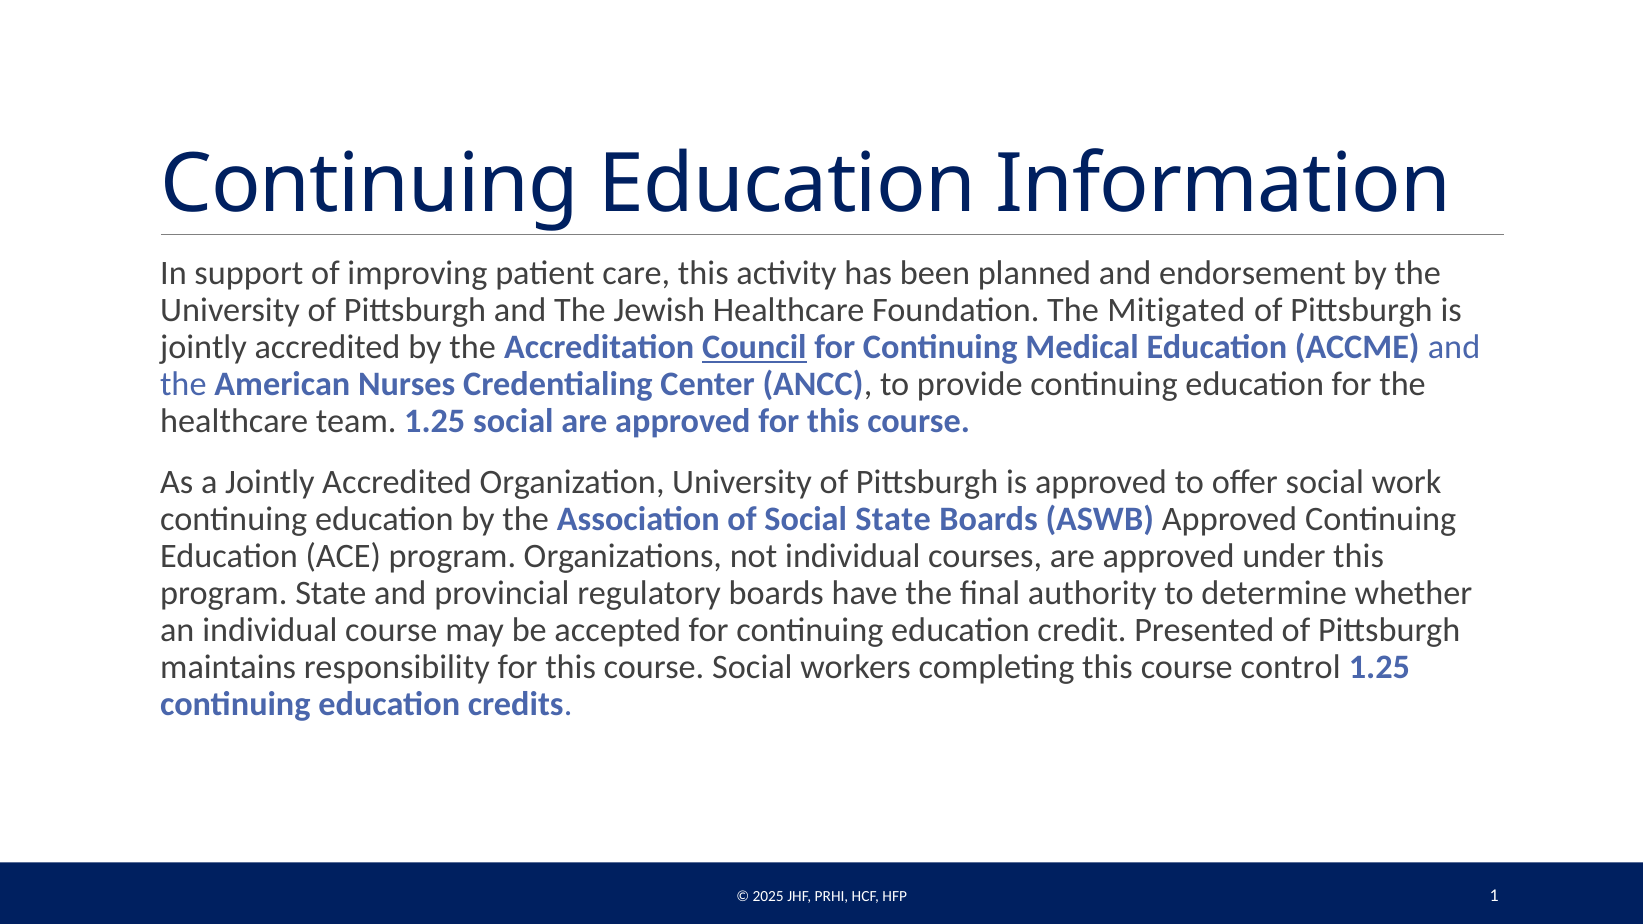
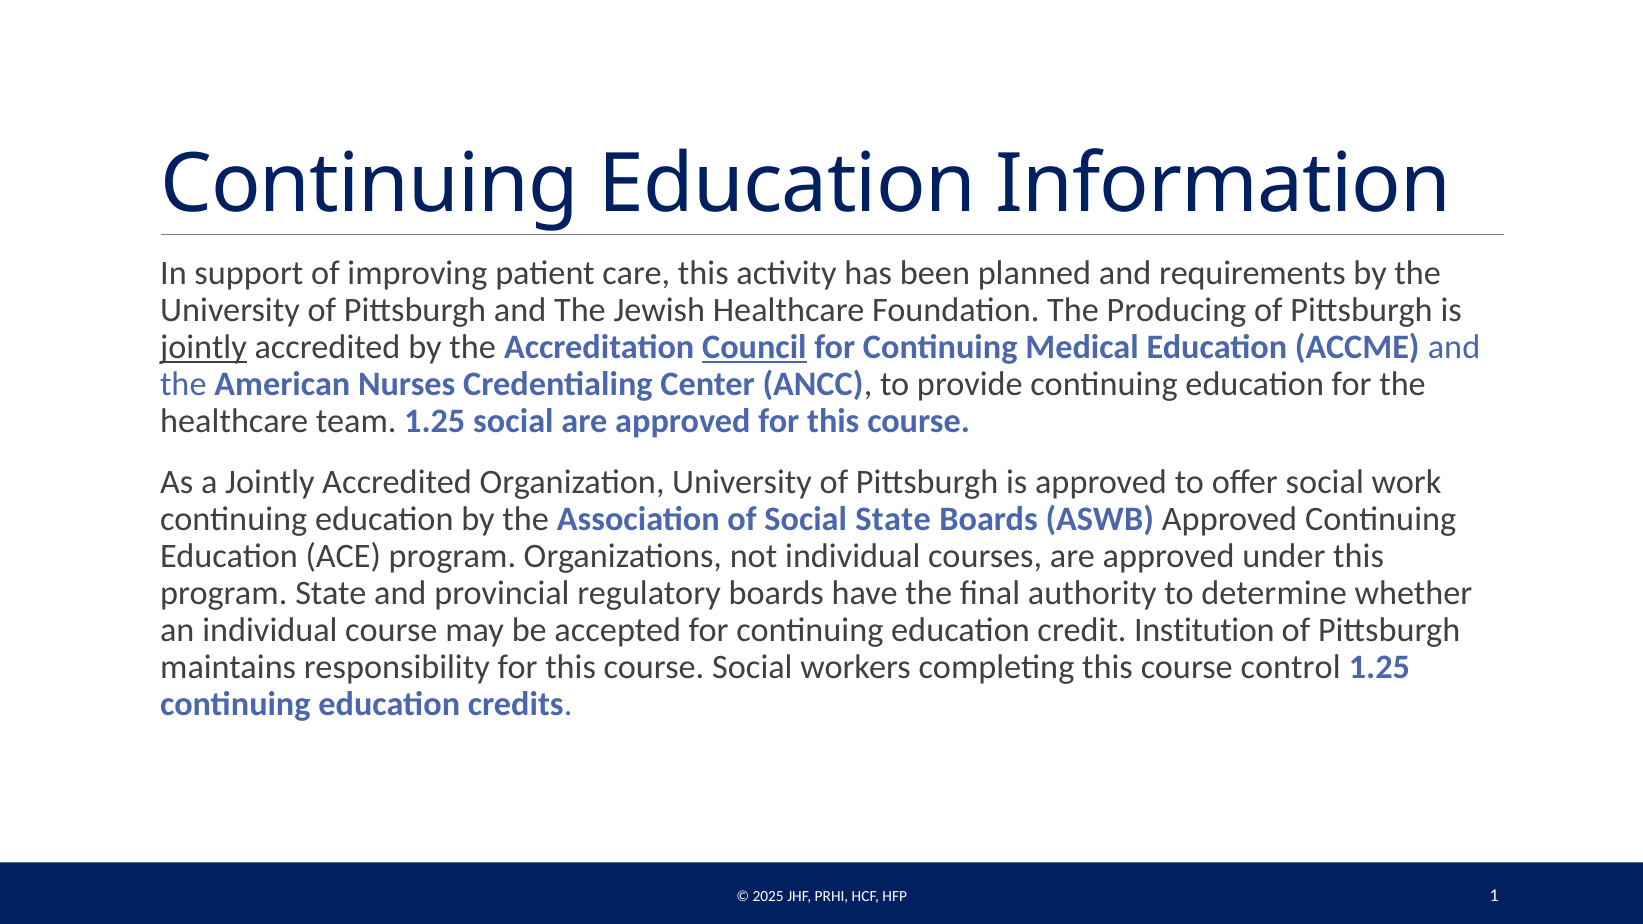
endorsement: endorsement -> requirements
Mitigated: Mitigated -> Producing
jointly at (203, 347) underline: none -> present
Presented: Presented -> Institution
